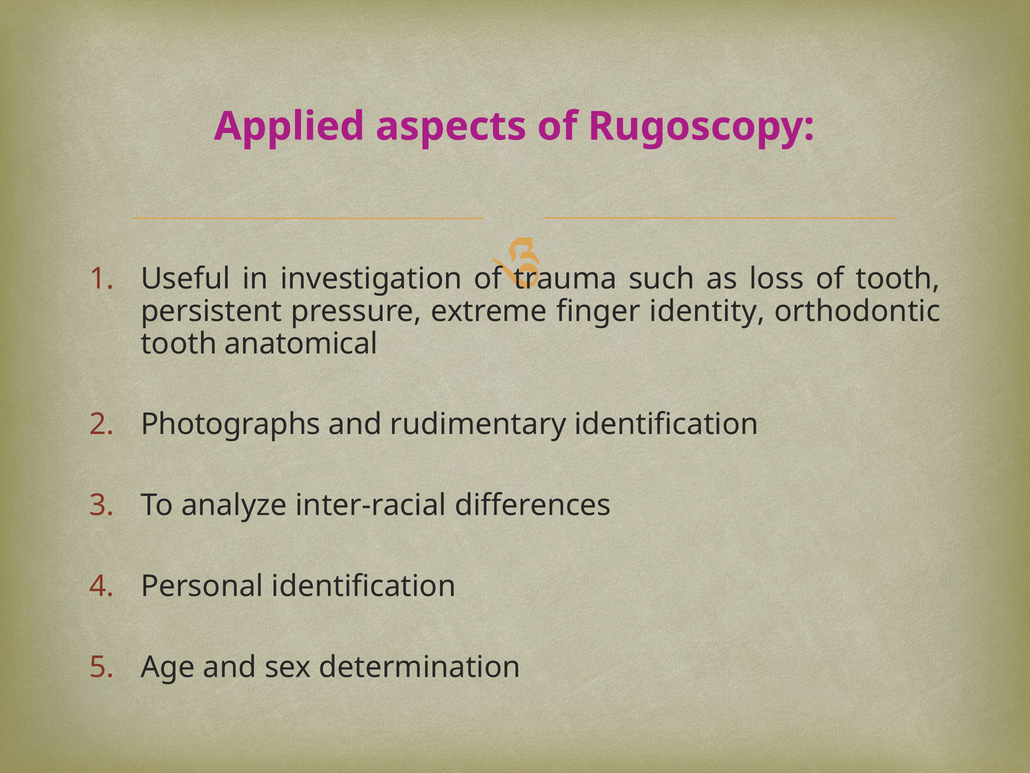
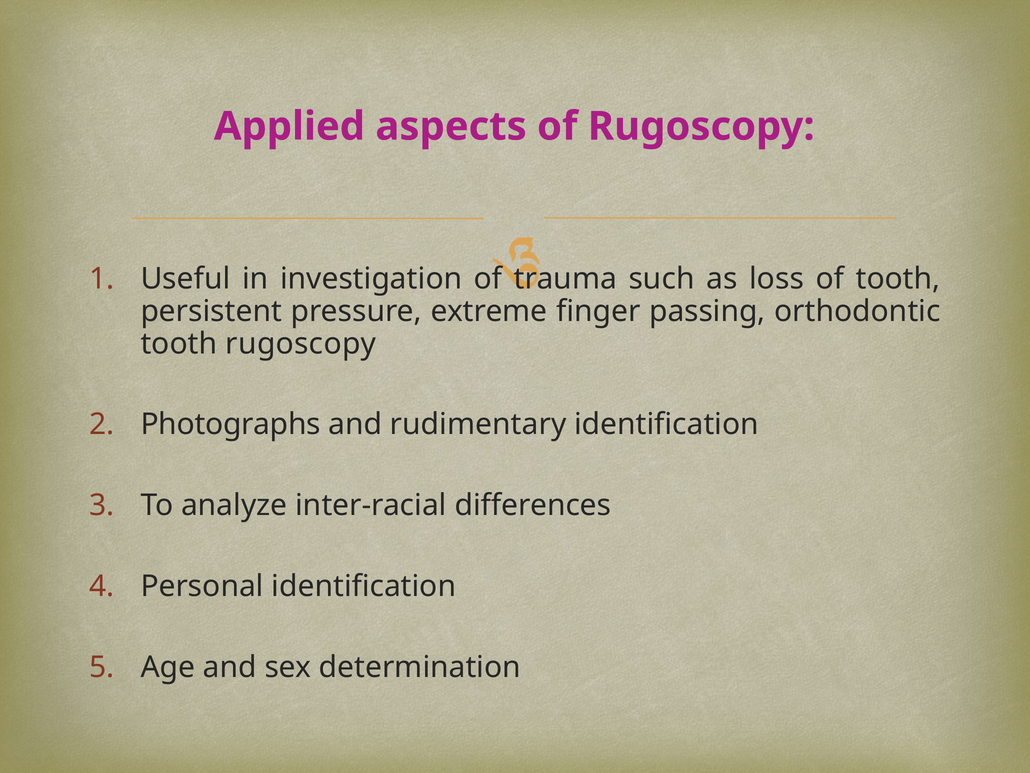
identity: identity -> passing
tooth anatomical: anatomical -> rugoscopy
